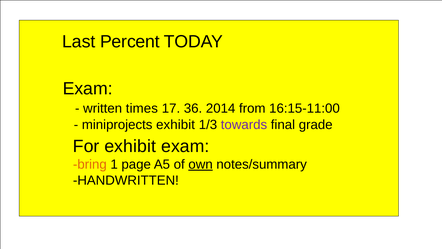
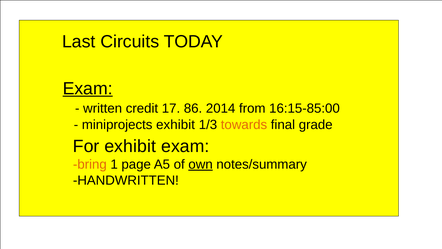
Percent: Percent -> Circuits
Exam at (88, 88) underline: none -> present
times: times -> credit
36: 36 -> 86
16:15-11:00: 16:15-11:00 -> 16:15-85:00
towards colour: purple -> orange
